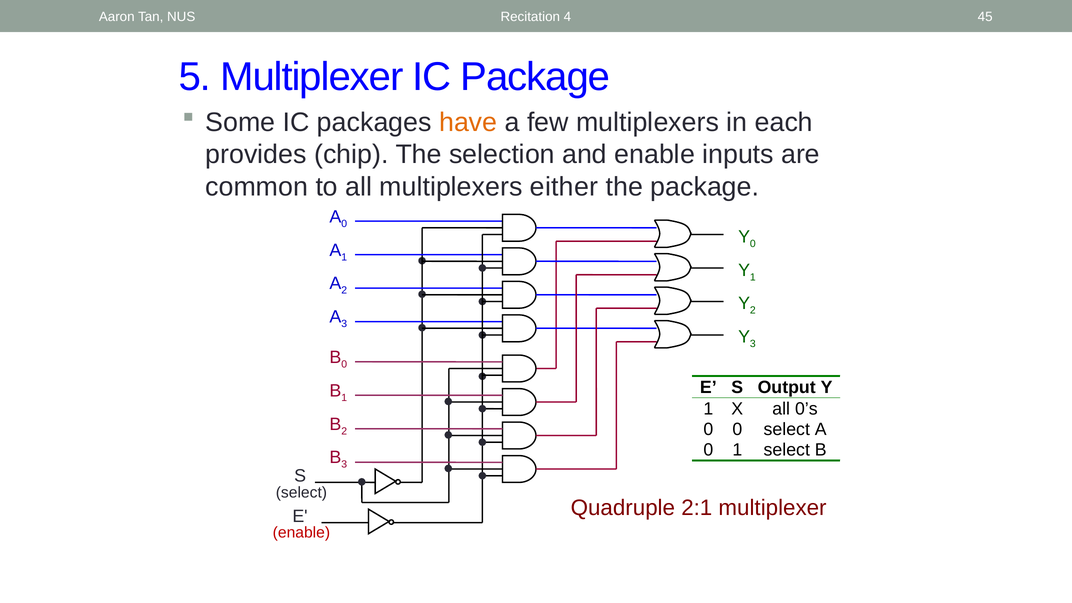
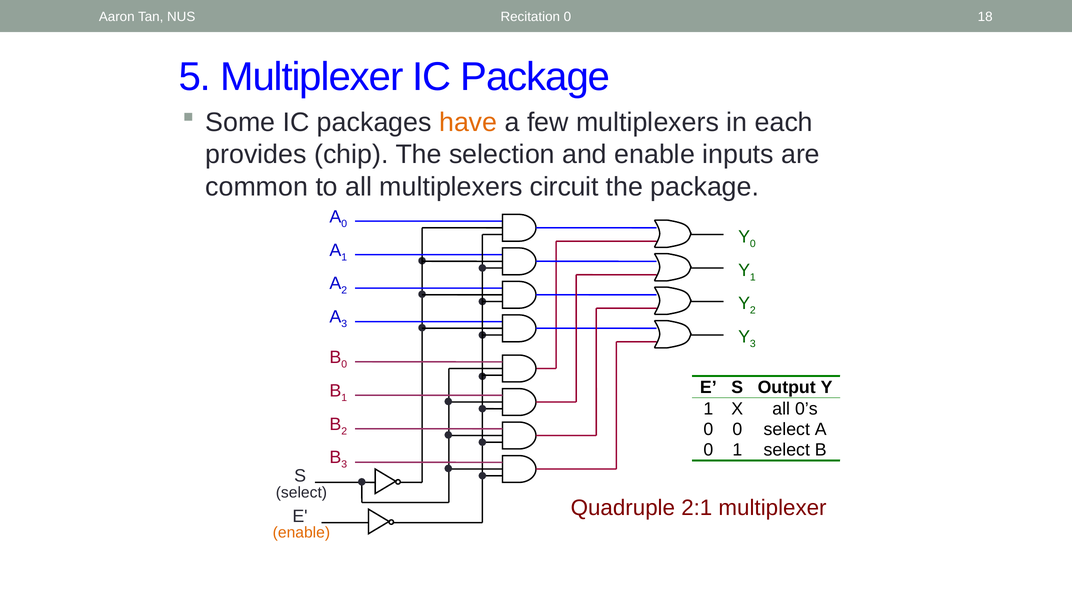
Recitation 4: 4 -> 0
45: 45 -> 18
either: either -> circuit
enable at (301, 533) colour: red -> orange
